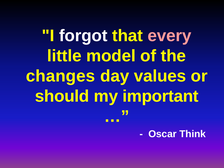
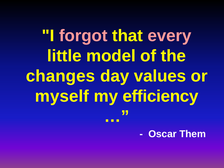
forgot colour: white -> pink
should: should -> myself
important: important -> efficiency
Think: Think -> Them
